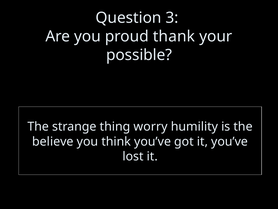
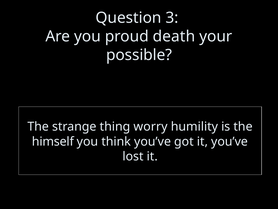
thank: thank -> death
believe: believe -> himself
